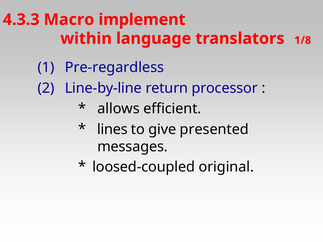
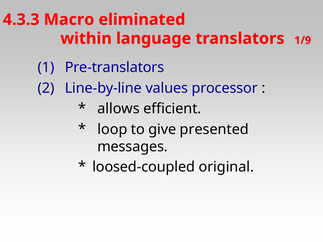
implement: implement -> eliminated
1/8: 1/8 -> 1/9
Pre-regardless: Pre-regardless -> Pre-translators
return: return -> values
lines: lines -> loop
